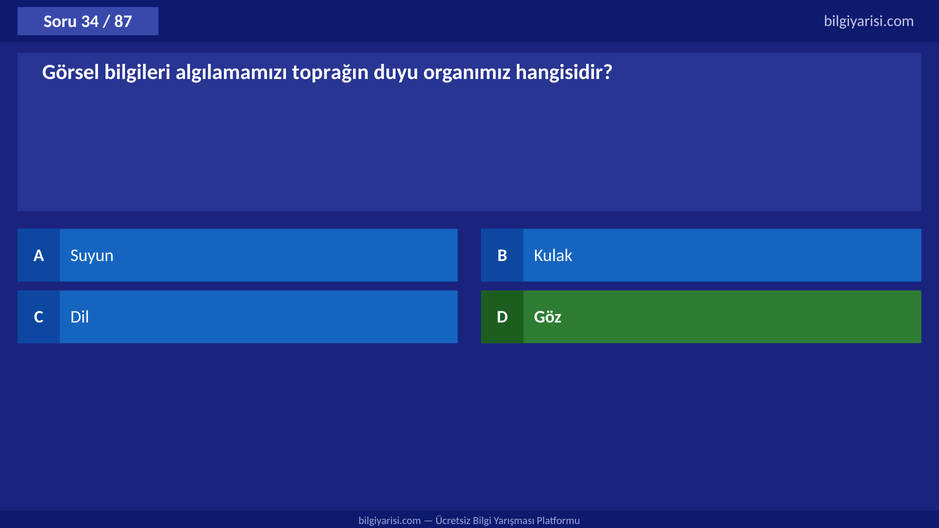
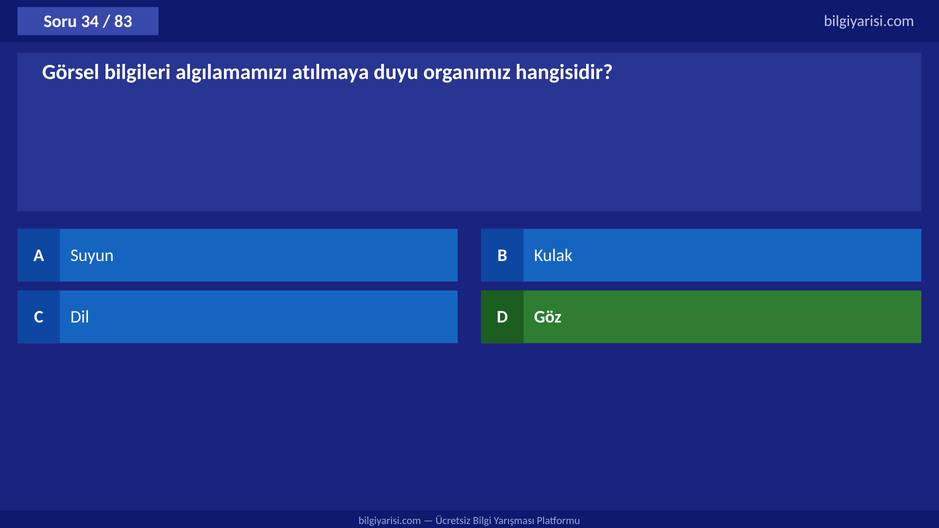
87: 87 -> 83
toprağın: toprağın -> atılmaya
